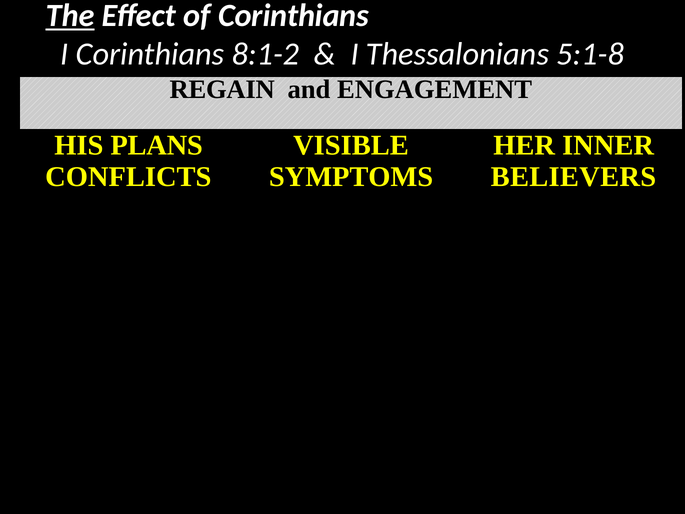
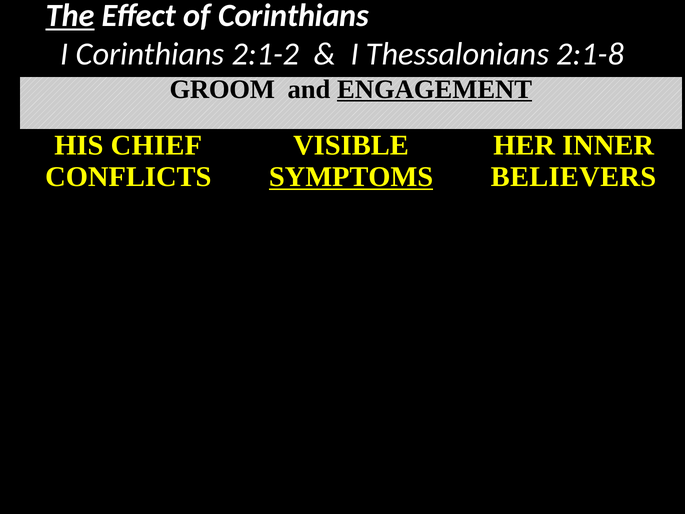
8:1-2: 8:1-2 -> 2:1-2
5:1-8: 5:1-8 -> 2:1-8
REGAIN: REGAIN -> GROOM
ENGAGEMENT underline: none -> present
PLANS: PLANS -> CHIEF
SYMPTOMS underline: none -> present
